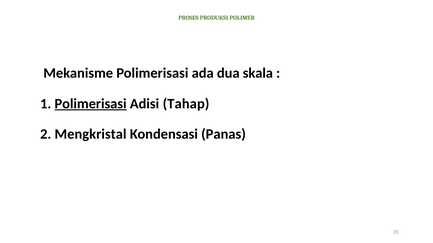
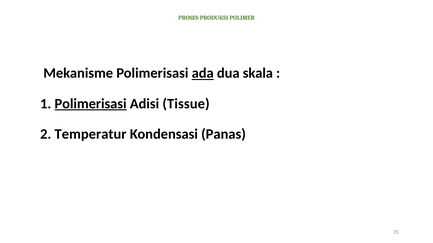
ada underline: none -> present
Tahap: Tahap -> Tissue
Mengkristal: Mengkristal -> Temperatur
